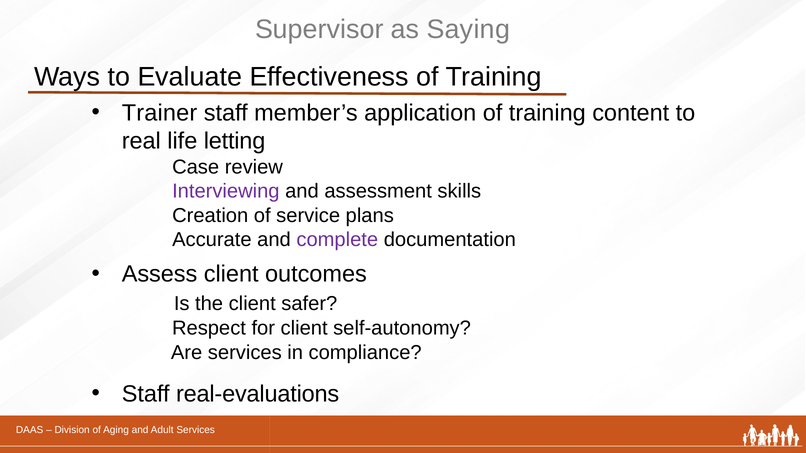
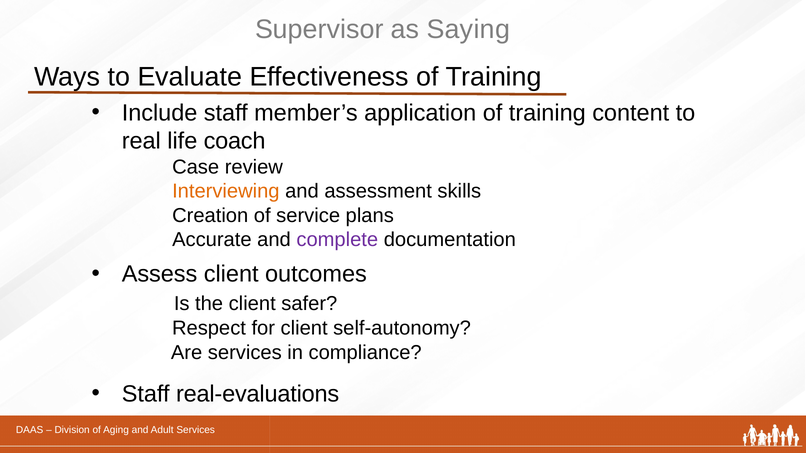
Trainer: Trainer -> Include
letting: letting -> coach
Interviewing colour: purple -> orange
